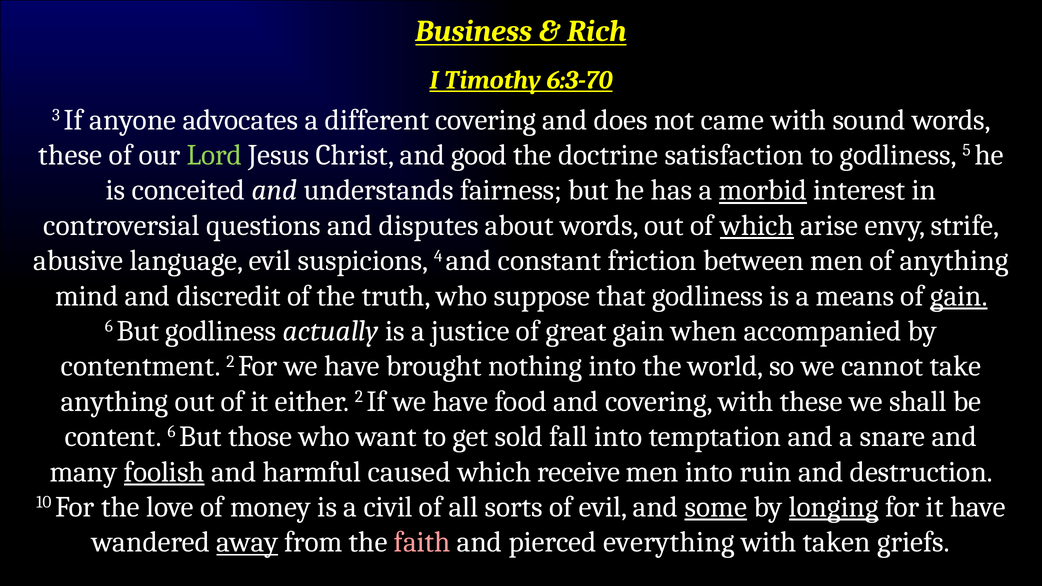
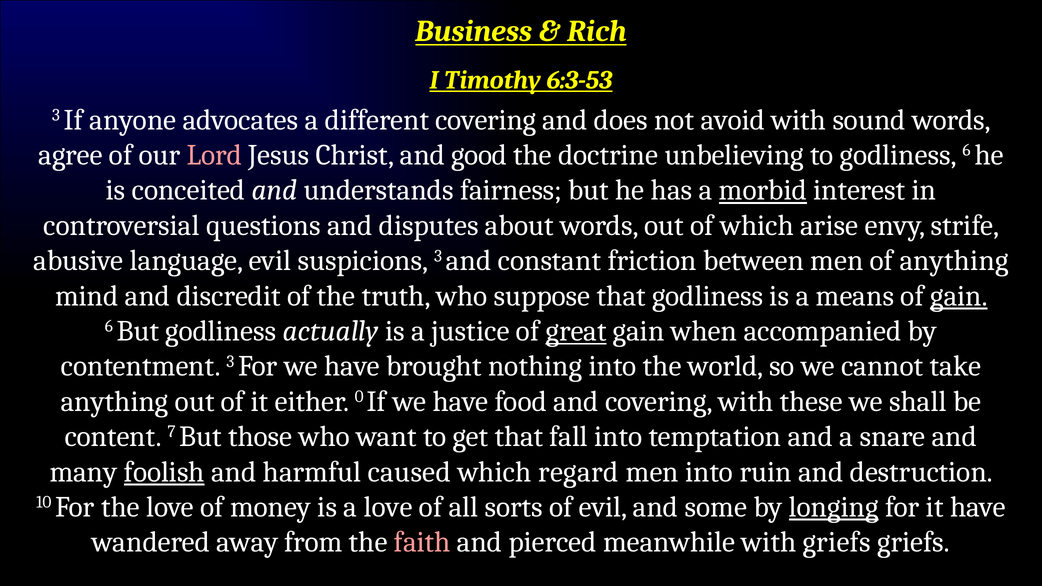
6:3-70: 6:3-70 -> 6:3-53
came: came -> avoid
these at (70, 155): these -> agree
Lord colour: light green -> pink
satisfaction: satisfaction -> unbelieving
godliness 5: 5 -> 6
which at (757, 226) underline: present -> none
suspicions 4: 4 -> 3
great underline: none -> present
contentment 2: 2 -> 3
either 2: 2 -> 0
content 6: 6 -> 7
get sold: sold -> that
receive: receive -> regard
a civil: civil -> love
some underline: present -> none
away underline: present -> none
everything: everything -> meanwhile
with taken: taken -> griefs
